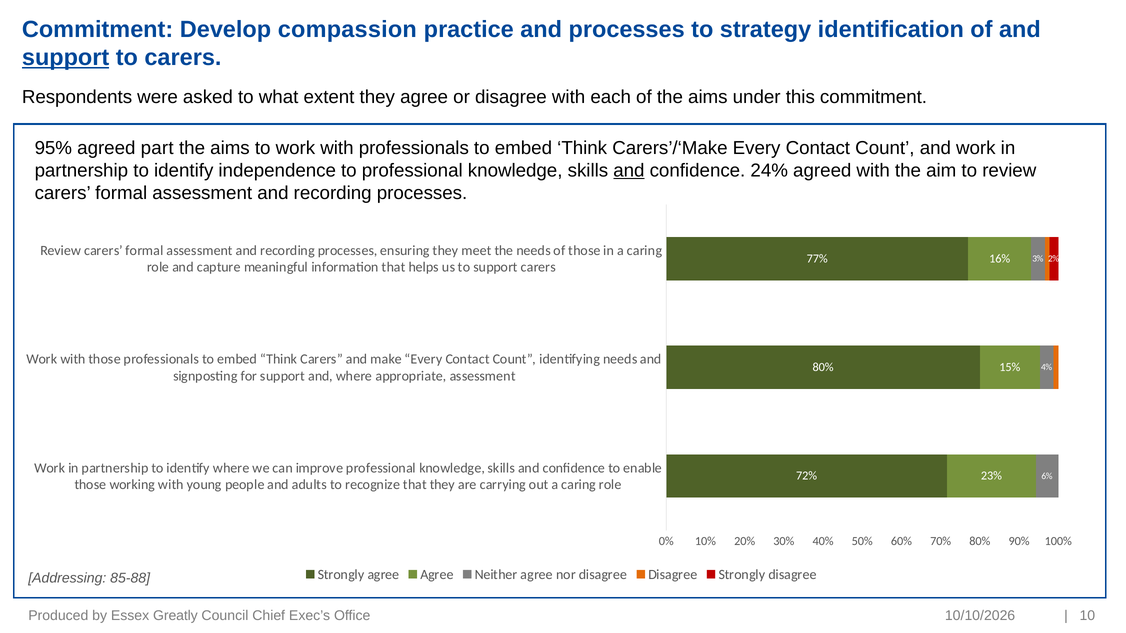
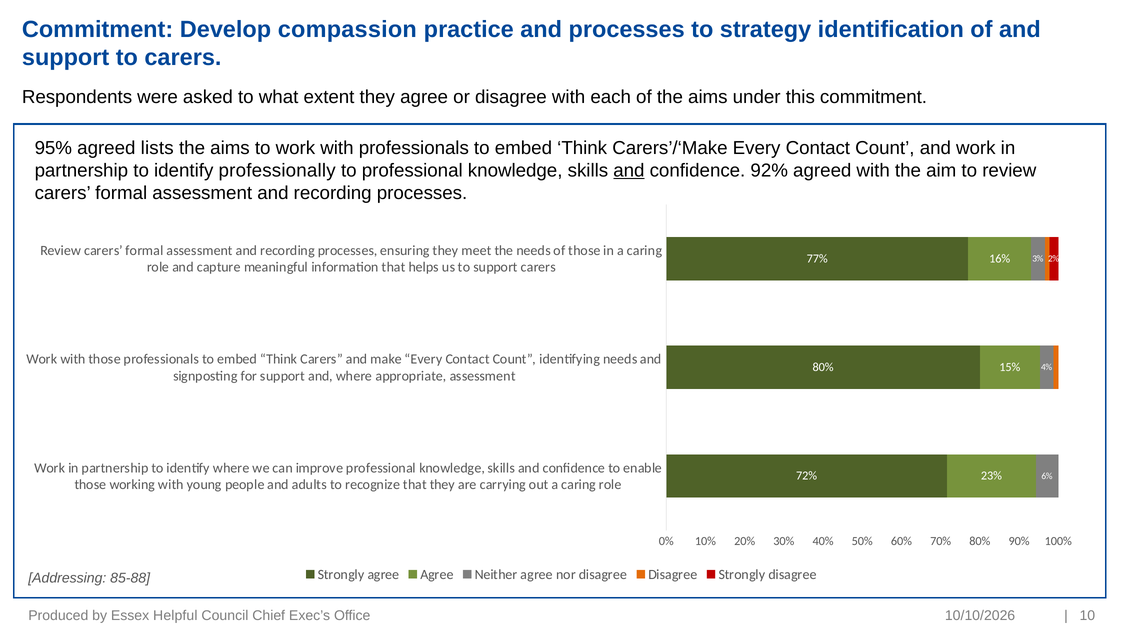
support at (66, 58) underline: present -> none
part: part -> lists
independence: independence -> professionally
24%: 24% -> 92%
Greatly: Greatly -> Helpful
